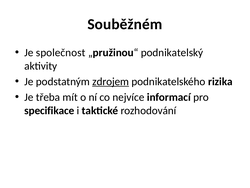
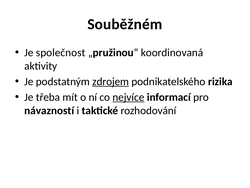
podnikatelský: podnikatelský -> koordinovaná
nejvíce underline: none -> present
specifikace: specifikace -> návazností
